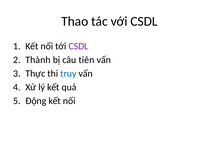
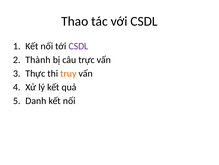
tiên: tiên -> trực
truy colour: blue -> orange
Động: Động -> Danh
